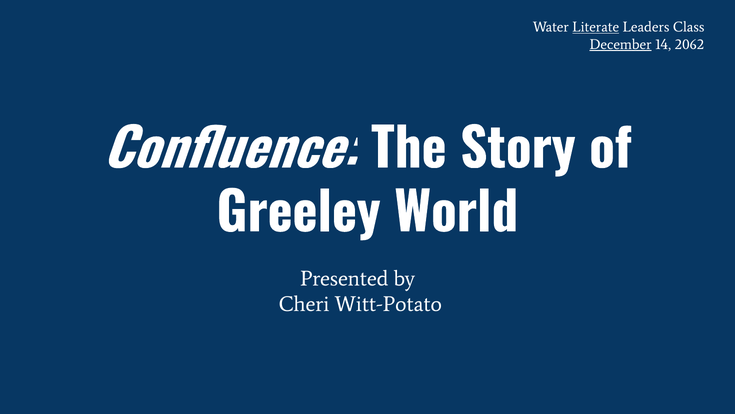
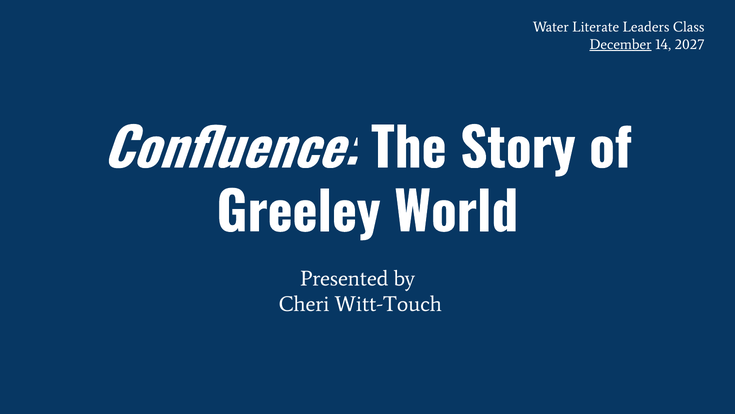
Literate underline: present -> none
2062: 2062 -> 2027
Witt-Potato: Witt-Potato -> Witt-Touch
